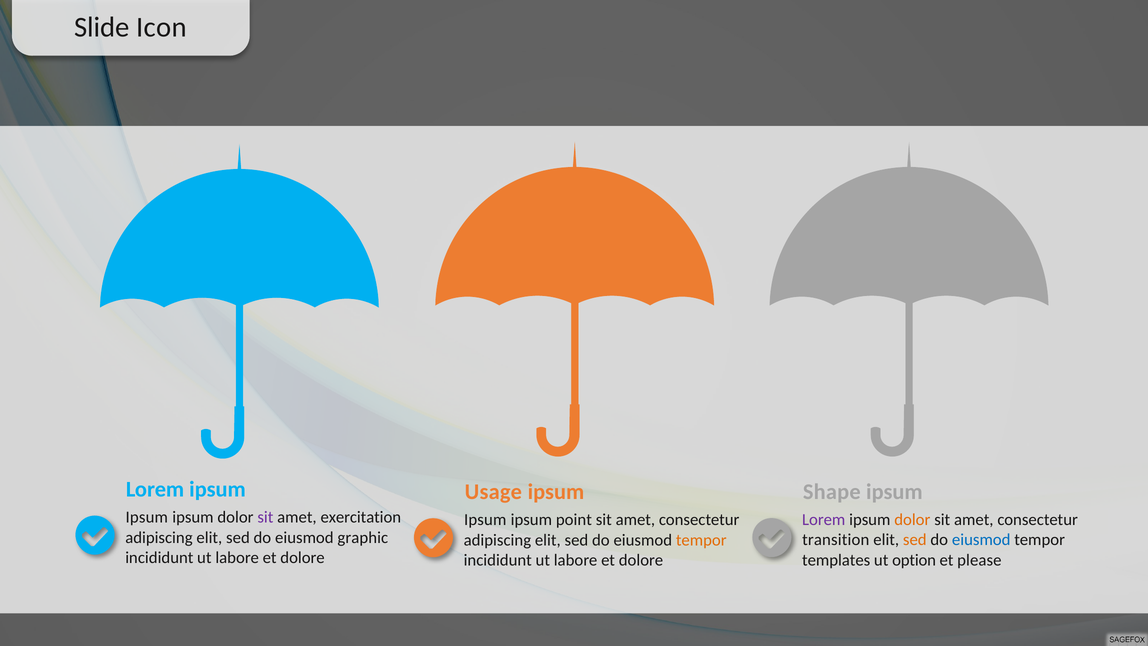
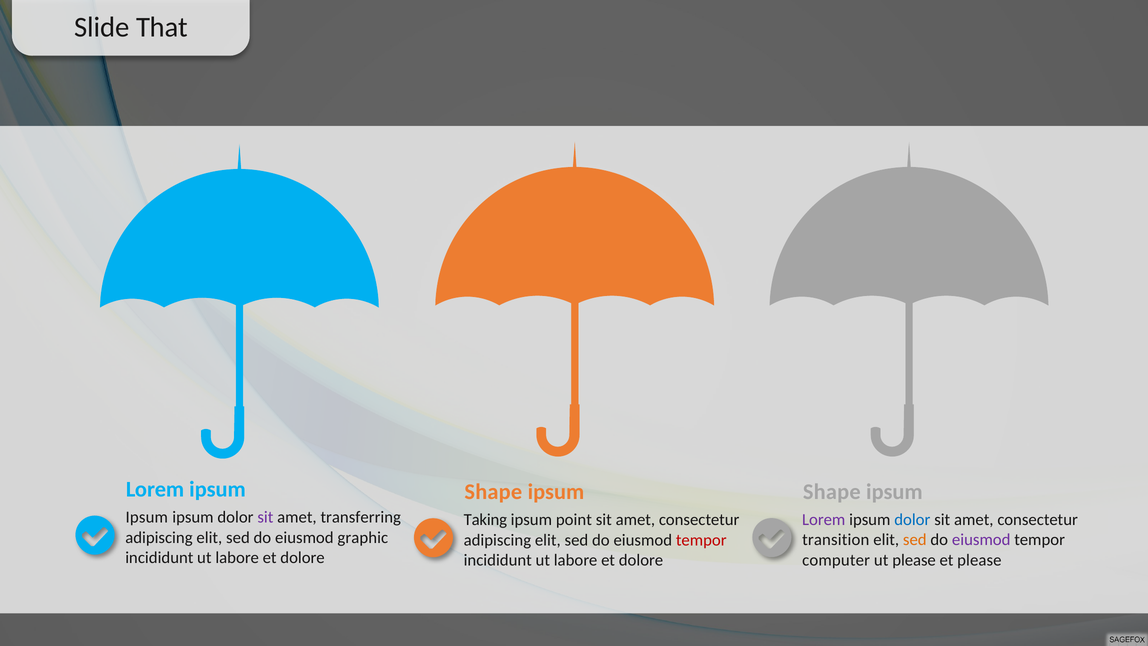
Icon: Icon -> That
Usage at (493, 492): Usage -> Shape
exercitation: exercitation -> transferring
dolor at (912, 520) colour: orange -> blue
Ipsum at (485, 520): Ipsum -> Taking
eiusmod at (981, 540) colour: blue -> purple
tempor at (701, 540) colour: orange -> red
templates: templates -> computer
ut option: option -> please
